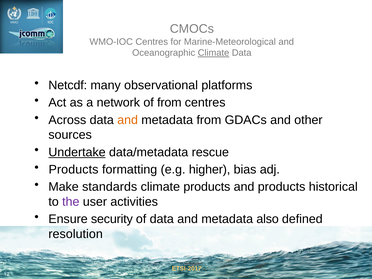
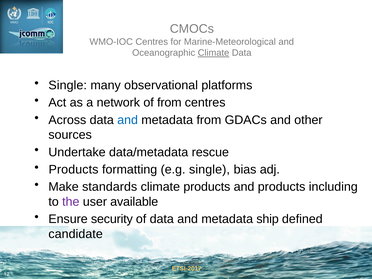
Netcdf at (68, 85): Netcdf -> Single
and at (128, 120) colour: orange -> blue
Undertake underline: present -> none
e.g higher: higher -> single
historical: historical -> including
activities: activities -> available
also: also -> ship
resolution: resolution -> candidate
